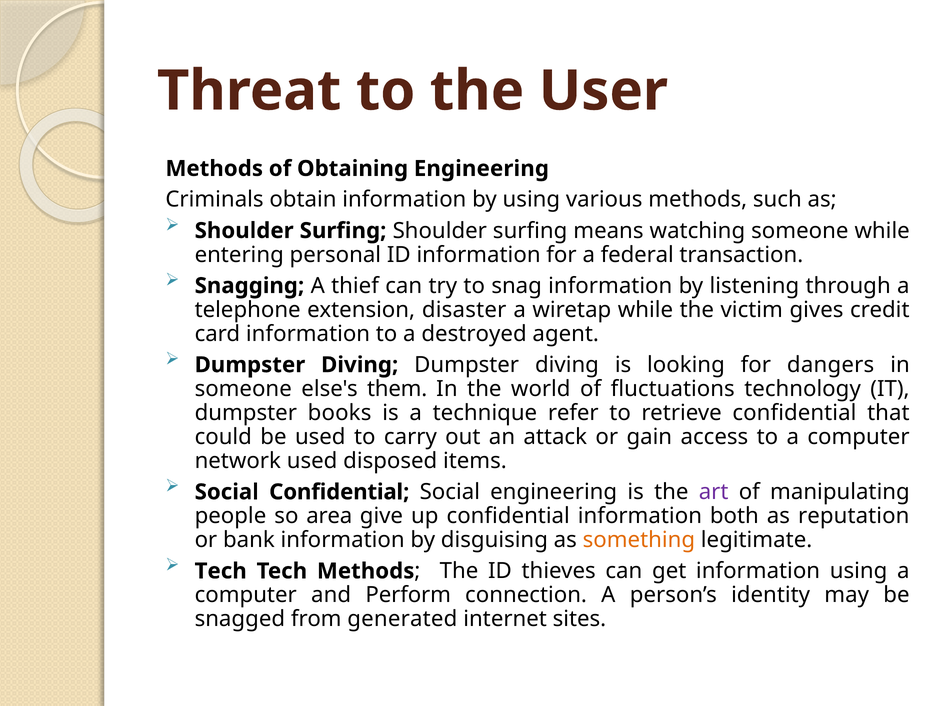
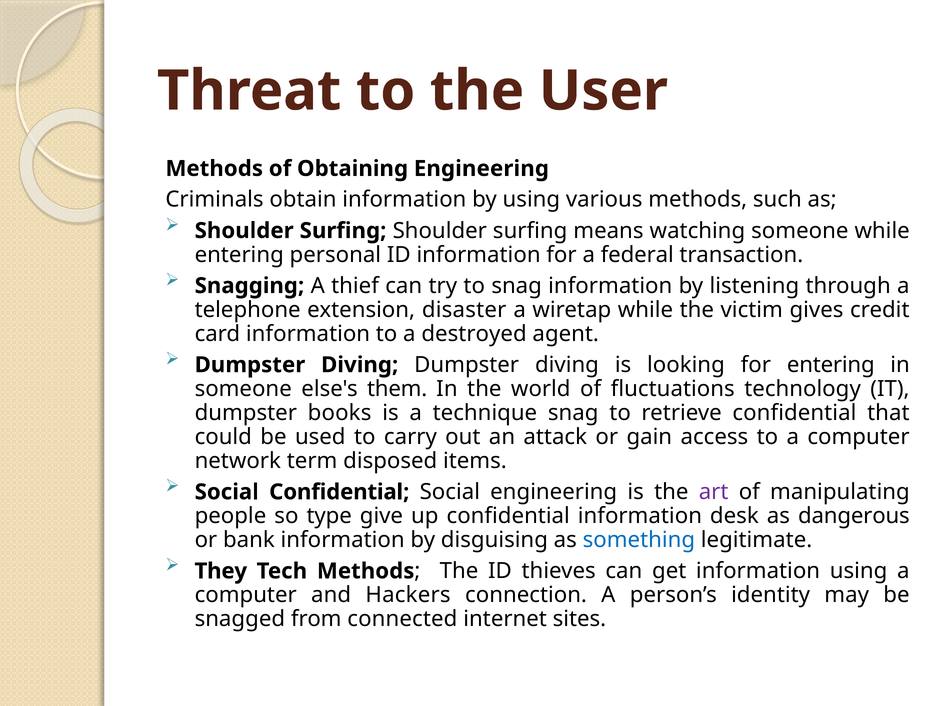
for dangers: dangers -> entering
technique refer: refer -> snag
network used: used -> term
area: area -> type
both: both -> desk
reputation: reputation -> dangerous
something colour: orange -> blue
Tech at (221, 571): Tech -> They
Perform: Perform -> Hackers
generated: generated -> connected
